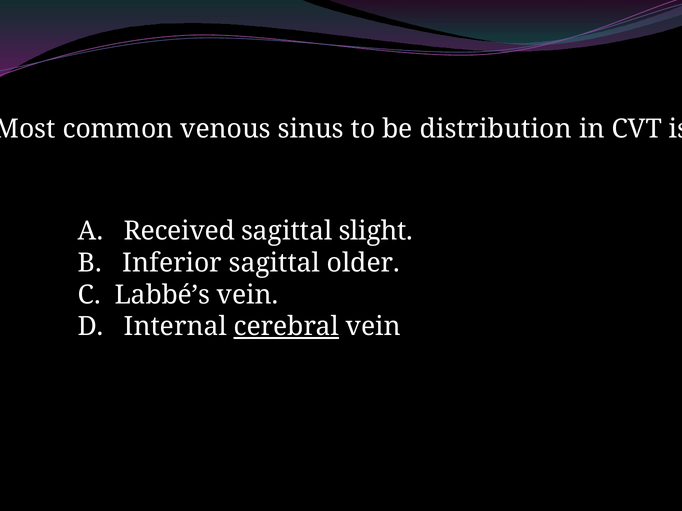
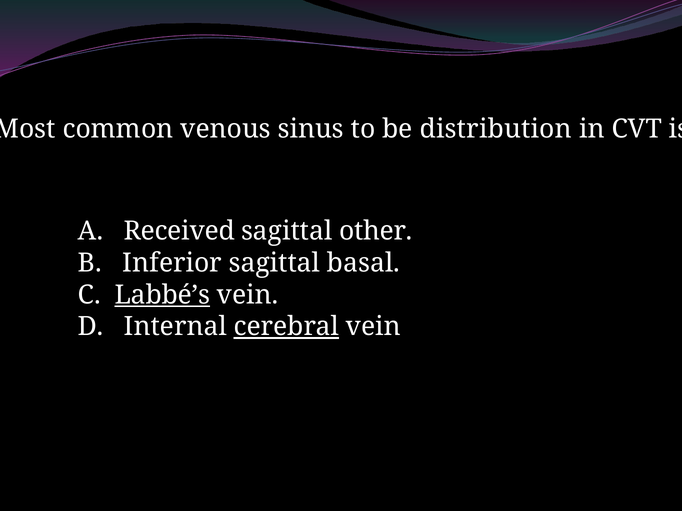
slight: slight -> other
older: older -> basal
Labbé’s underline: none -> present
